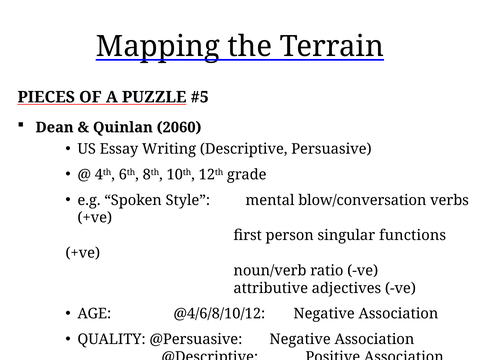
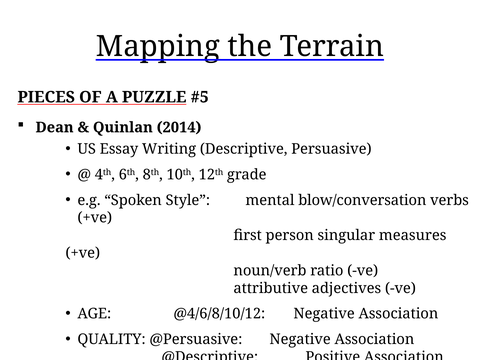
2060: 2060 -> 2014
functions: functions -> measures
